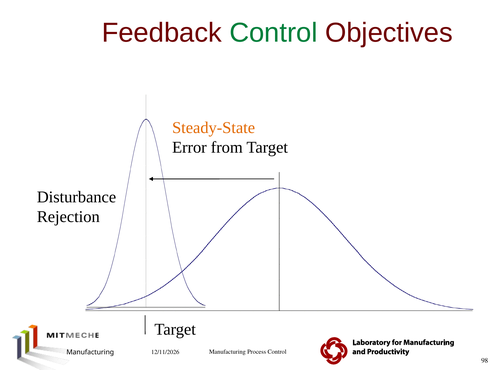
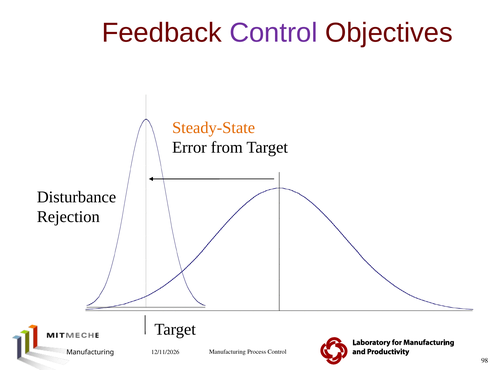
Control at (273, 33) colour: green -> purple
